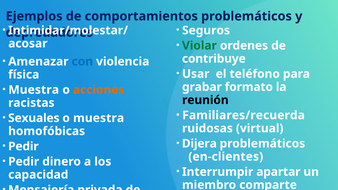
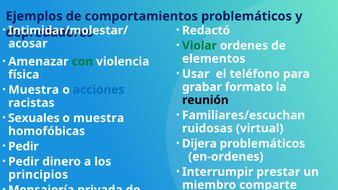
Seguros: Seguros -> Redactó
con colour: blue -> green
contribuye: contribuye -> elementos
acciones colour: orange -> blue
Familiares/recuerda: Familiares/recuerda -> Familiares/escuchan
en-clientes: en-clientes -> en-ordenes
apartar: apartar -> prestar
capacidad: capacidad -> principios
